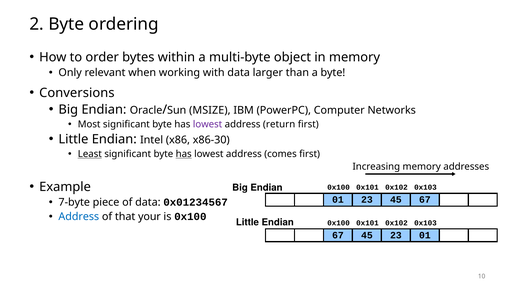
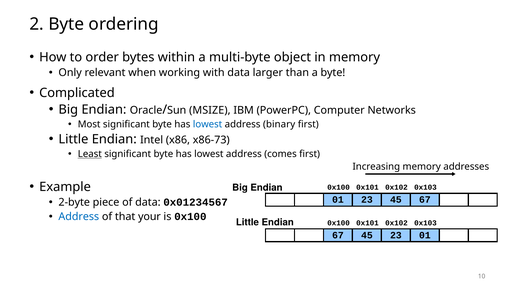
Conversions: Conversions -> Complicated
lowest at (208, 124) colour: purple -> blue
return: return -> binary
x86-30: x86-30 -> x86-73
has at (184, 154) underline: present -> none
7-byte: 7-byte -> 2-byte
